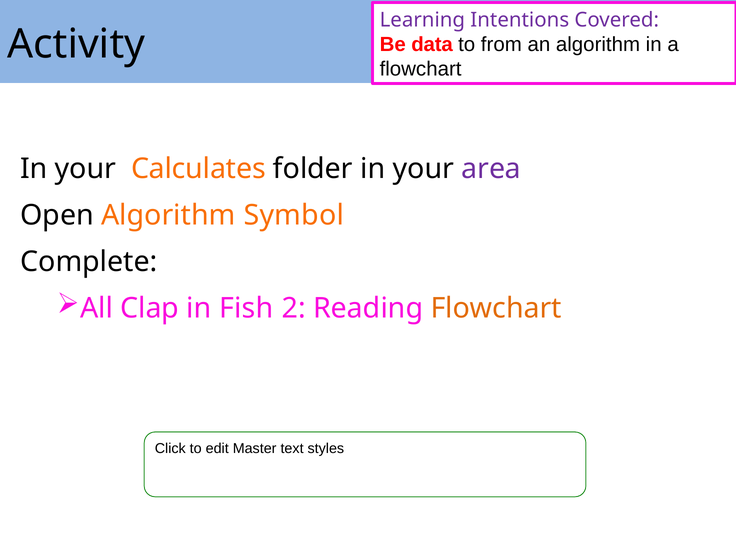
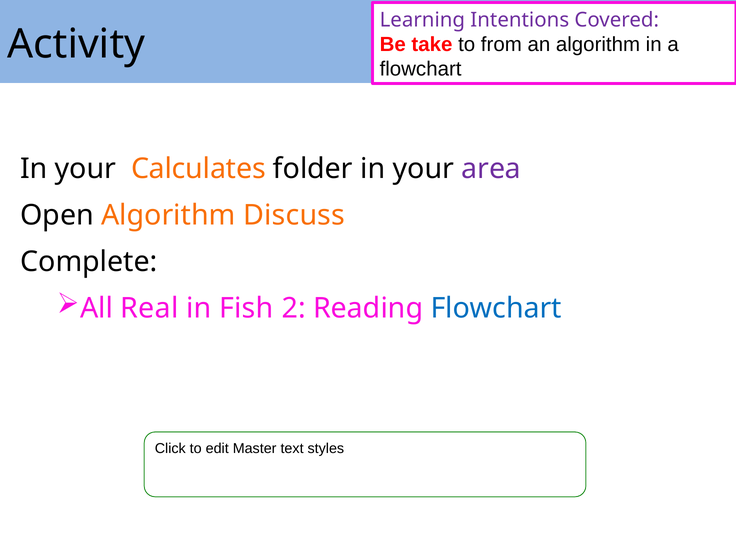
data: data -> take
Symbol: Symbol -> Discuss
Clap: Clap -> Real
Flowchart at (496, 308) colour: orange -> blue
